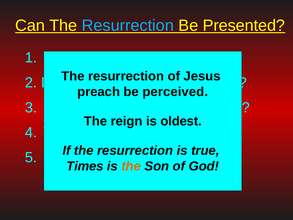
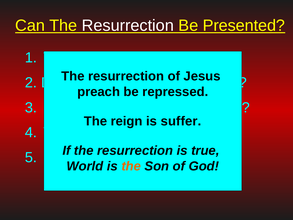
Resurrection at (128, 26) colour: light blue -> white
perceived: perceived -> repressed
oldest: oldest -> suffer
Times: Times -> World
